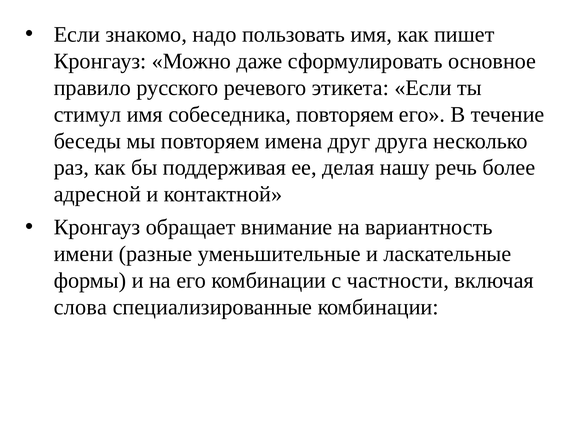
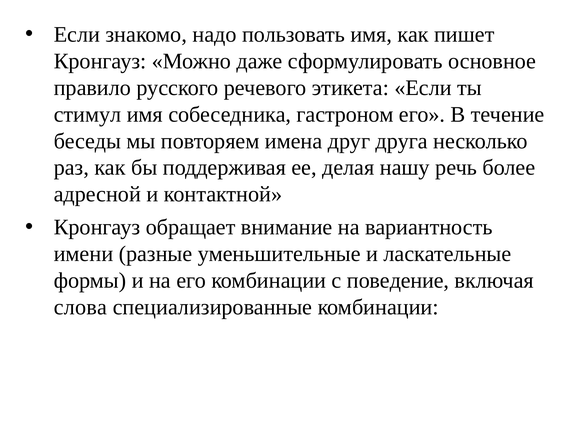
собеседника повторяем: повторяем -> гастроном
частности: частности -> поведение
